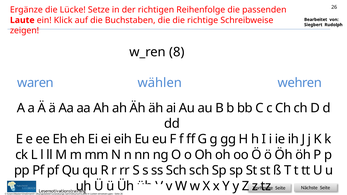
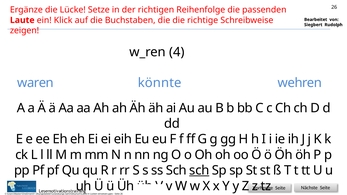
8: 8 -> 4
wählen: wählen -> könnte
sch at (199, 171) underline: none -> present
